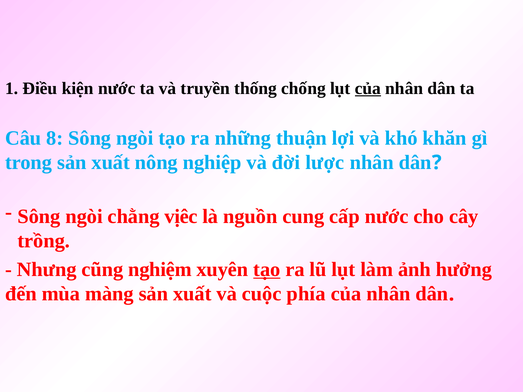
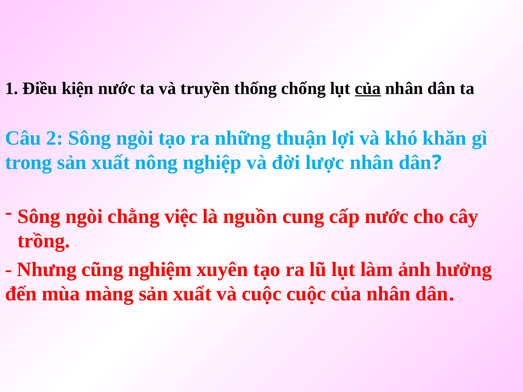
8: 8 -> 2
vịêc: vịêc -> việc
tạo at (267, 270) underline: present -> none
cuộc phía: phía -> cuộc
